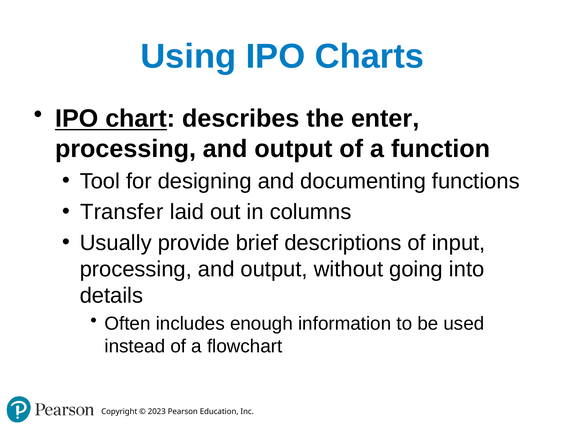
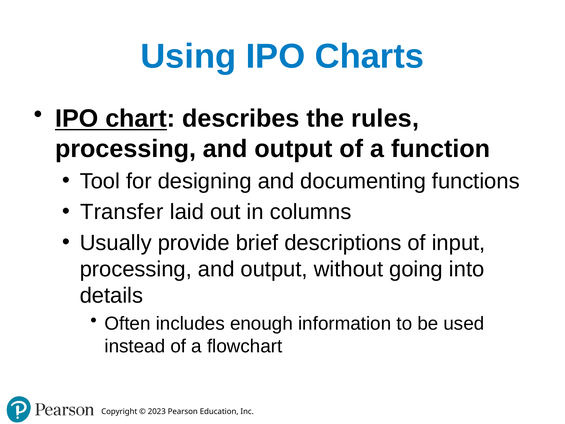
enter: enter -> rules
